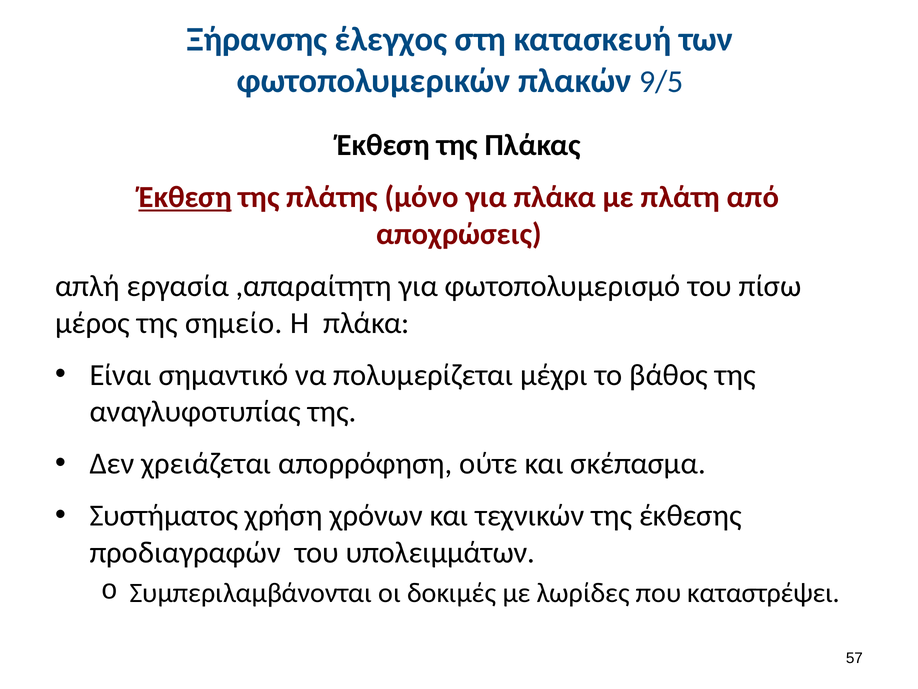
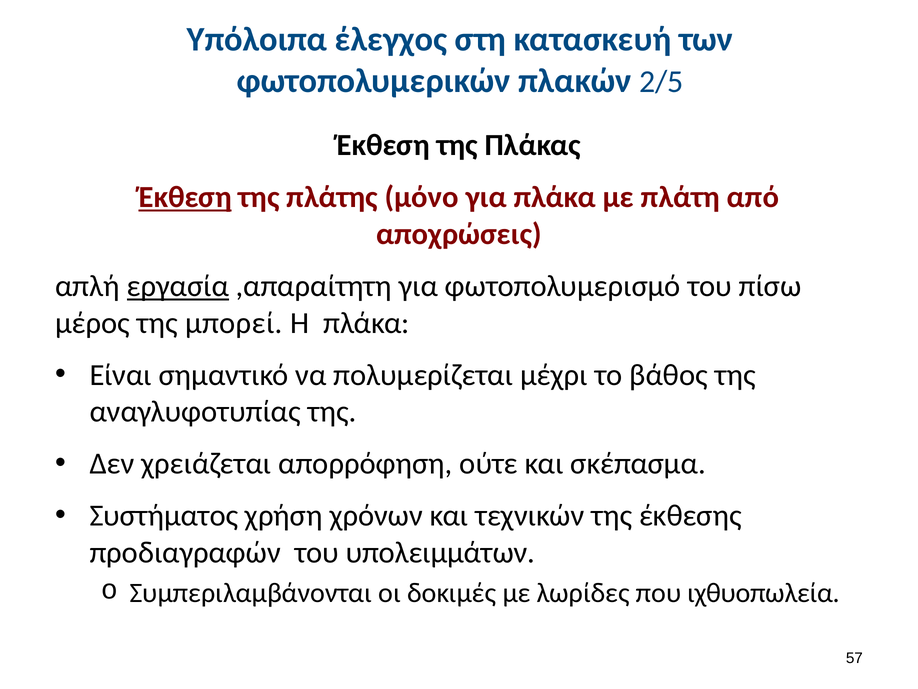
Ξήρανσης: Ξήρανσης -> Υπόλοιπα
9/5: 9/5 -> 2/5
εργασία underline: none -> present
σημείο: σημείο -> μπορεί
καταστρέψει: καταστρέψει -> ιχθυοπωλεία
